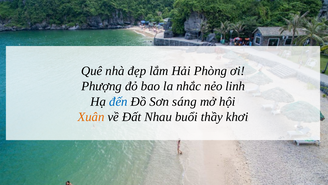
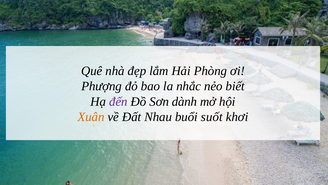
linh: linh -> biết
đến colour: blue -> purple
sáng: sáng -> dành
thầy: thầy -> suốt
